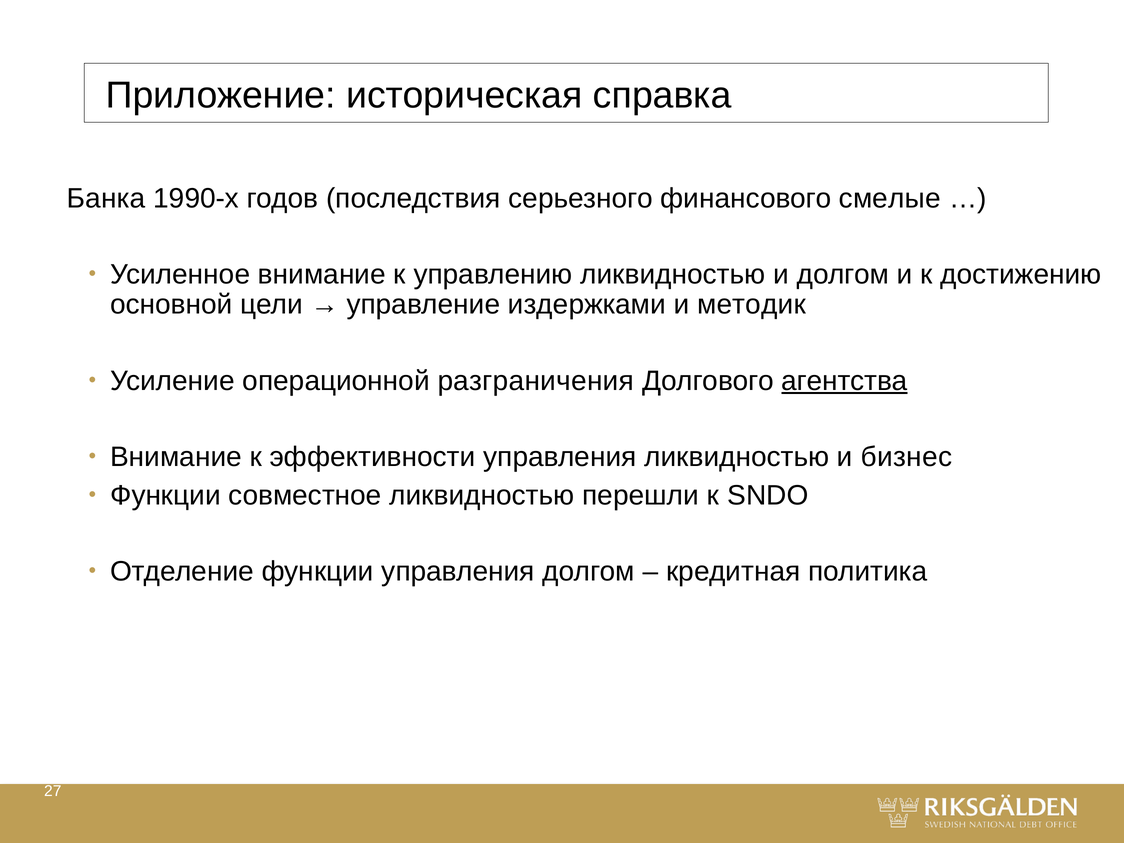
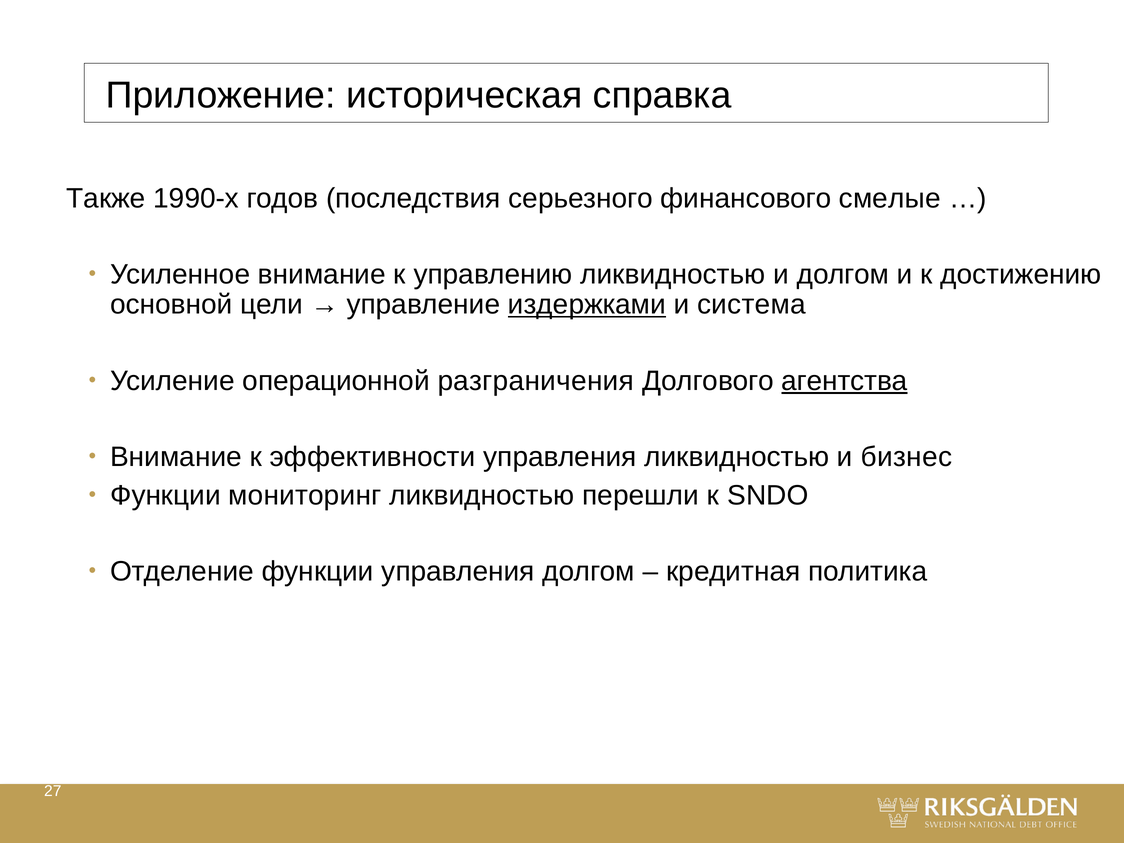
Банка: Банка -> Также
издержками underline: none -> present
методик: методик -> система
совместное: совместное -> мониторинг
